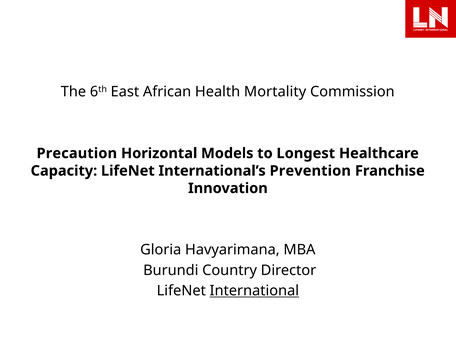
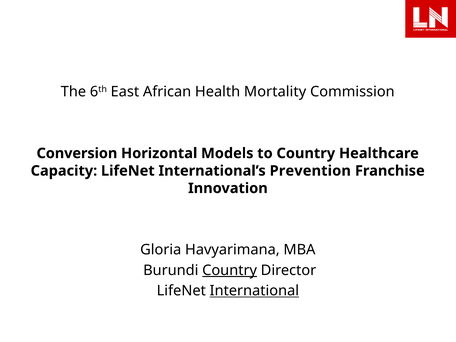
Precaution: Precaution -> Conversion
to Longest: Longest -> Country
Country at (230, 270) underline: none -> present
